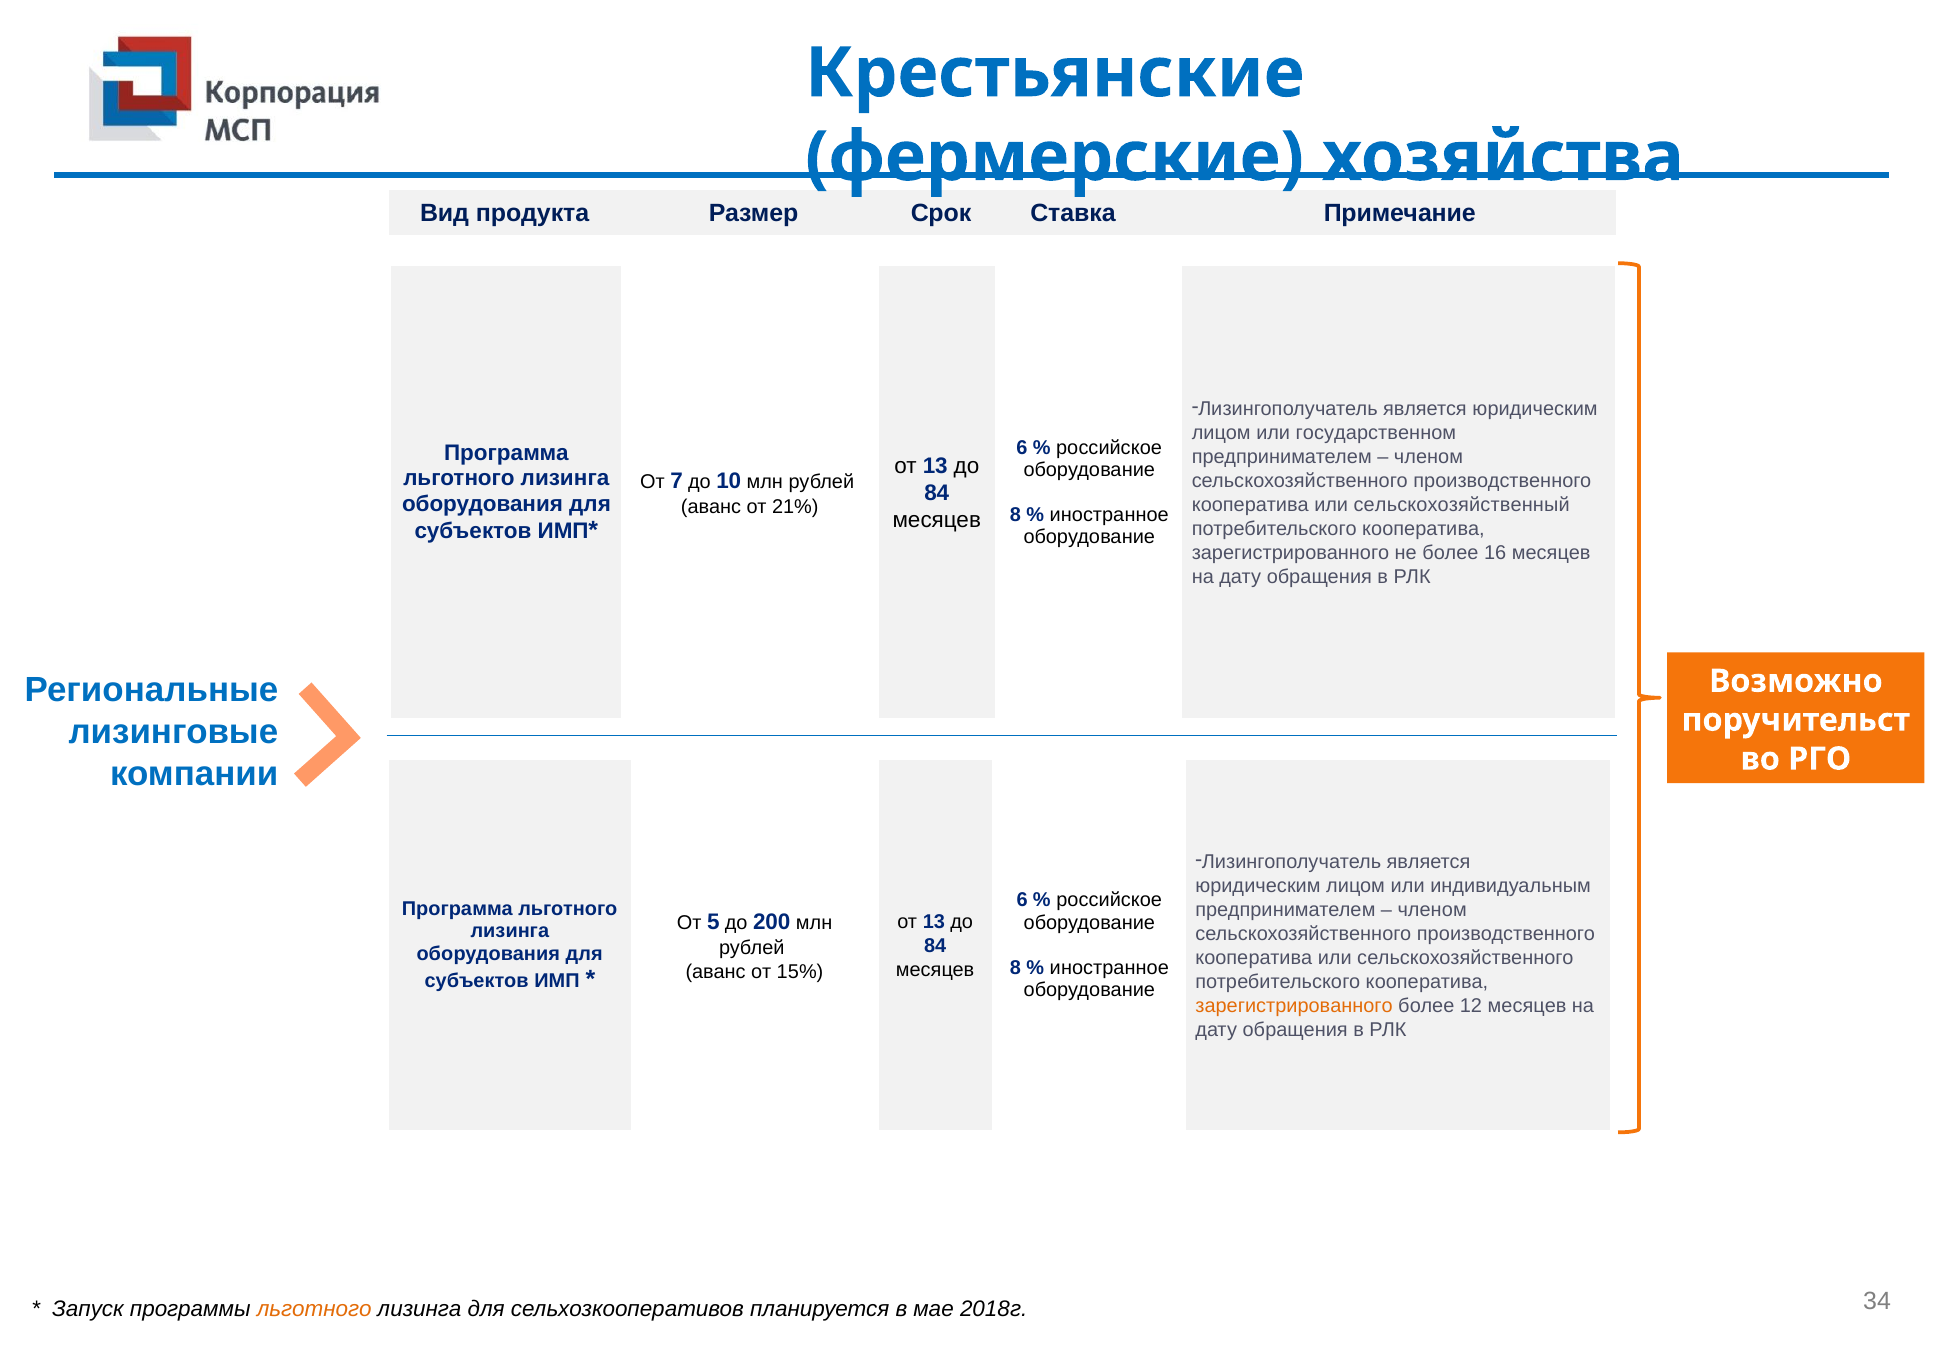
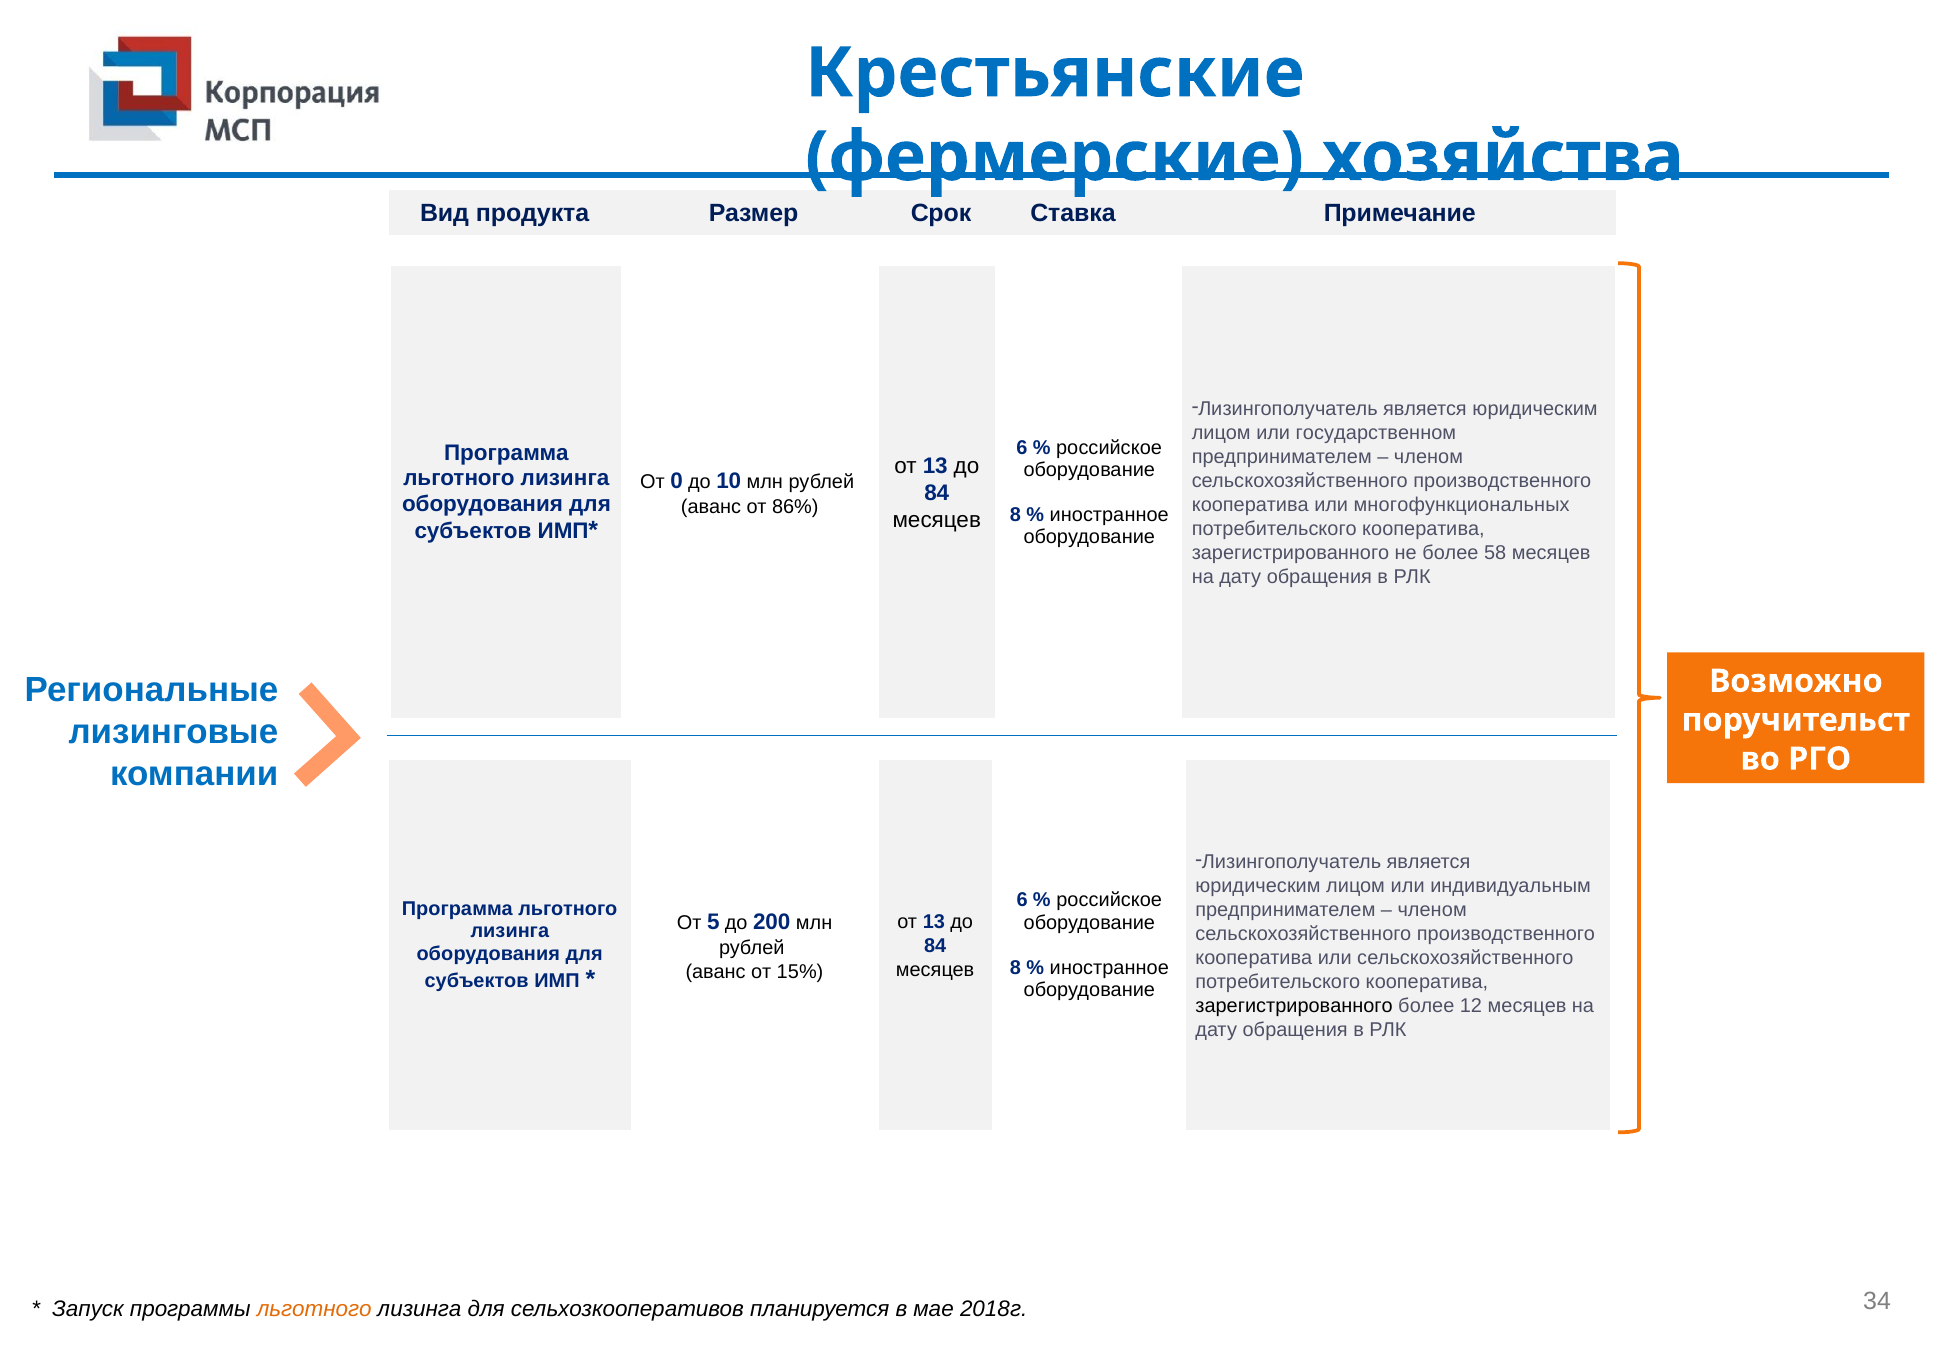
7: 7 -> 0
сельскохозяйственный: сельскохозяйственный -> многофункциональных
21%: 21% -> 86%
16: 16 -> 58
зарегистрированного at (1294, 1006) colour: orange -> black
